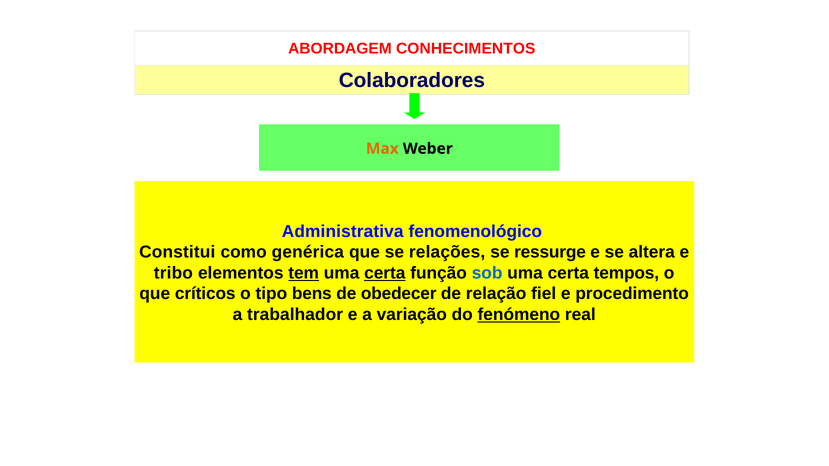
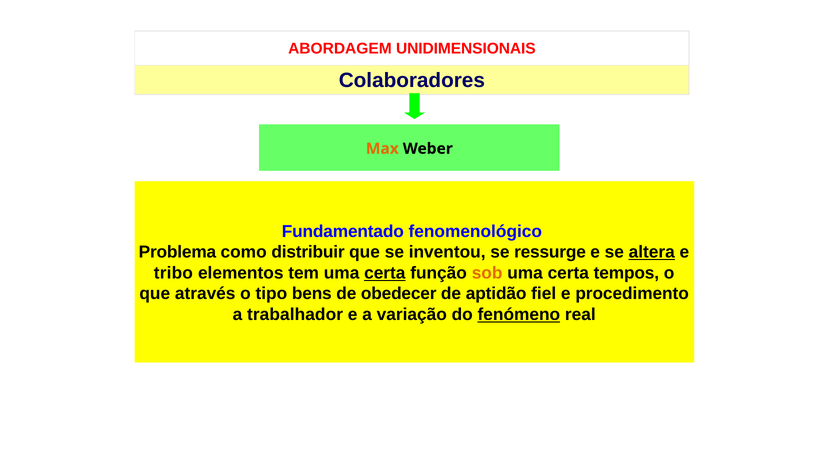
CONHECIMENTOS: CONHECIMENTOS -> UNIDIMENSIONAIS
Administrativa: Administrativa -> Fundamentado
Constitui: Constitui -> Problema
genérica: genérica -> distribuir
relações: relações -> inventou
altera underline: none -> present
tem underline: present -> none
sob colour: blue -> orange
críticos: críticos -> através
relação: relação -> aptidão
